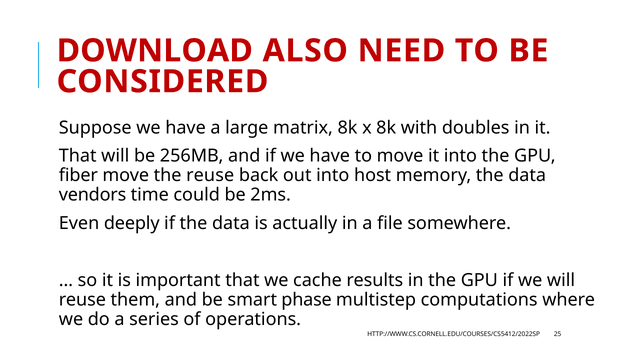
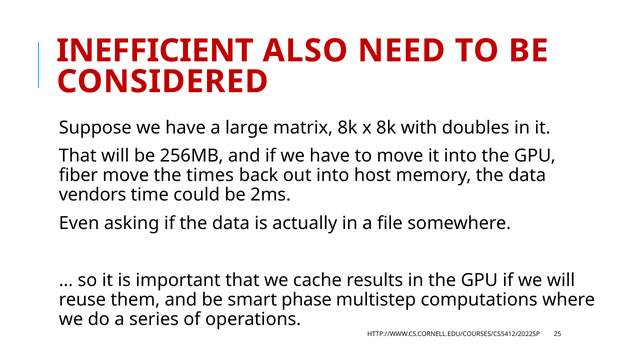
DOWNLOAD: DOWNLOAD -> INEFFICIENT
the reuse: reuse -> times
deeply: deeply -> asking
